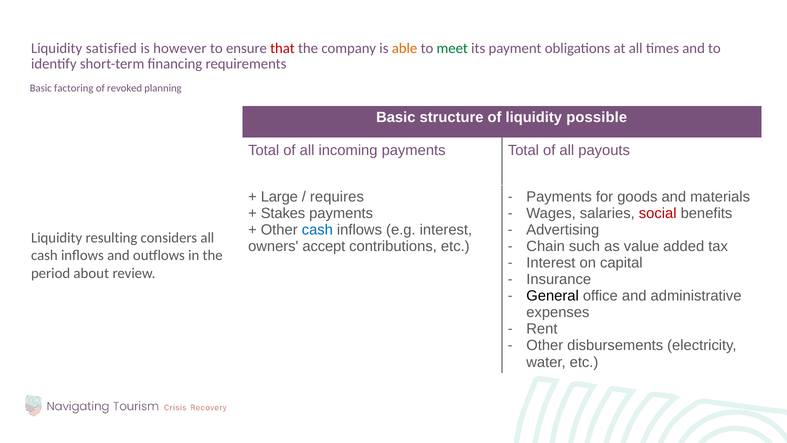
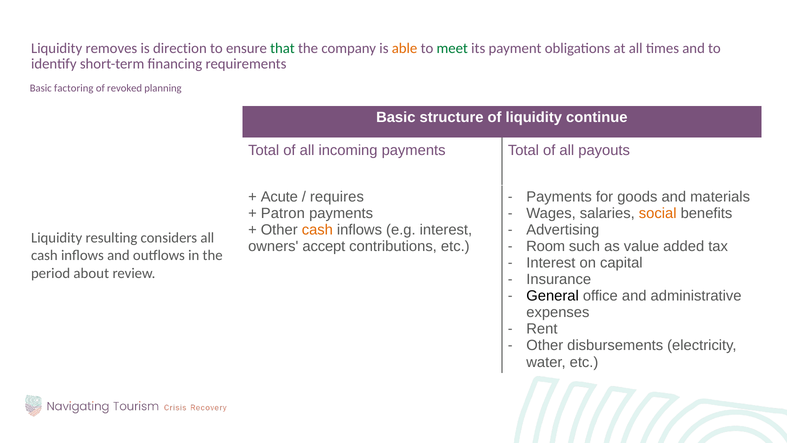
satisfied: satisfied -> removes
however: however -> direction
that colour: red -> green
possible: possible -> continue
Large: Large -> Acute
Stakes: Stakes -> Patron
social colour: red -> orange
cash at (317, 230) colour: blue -> orange
Chain: Chain -> Room
